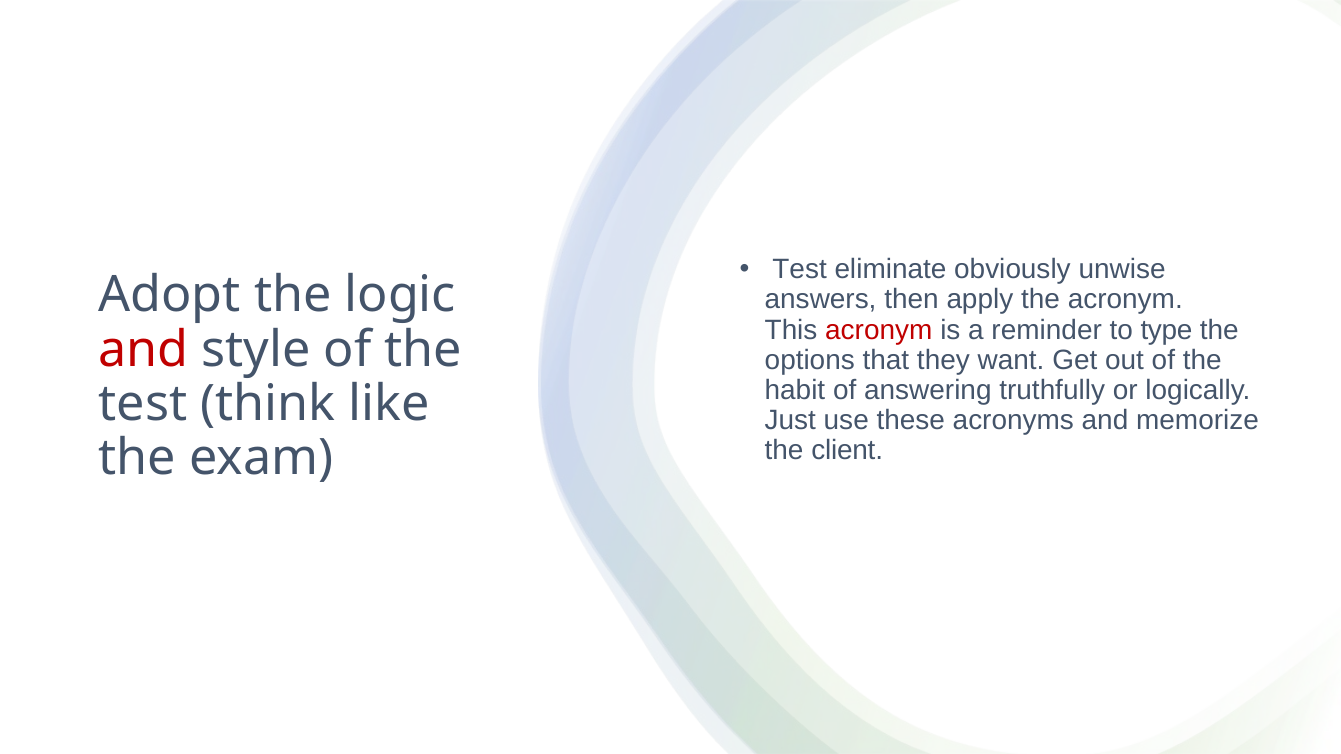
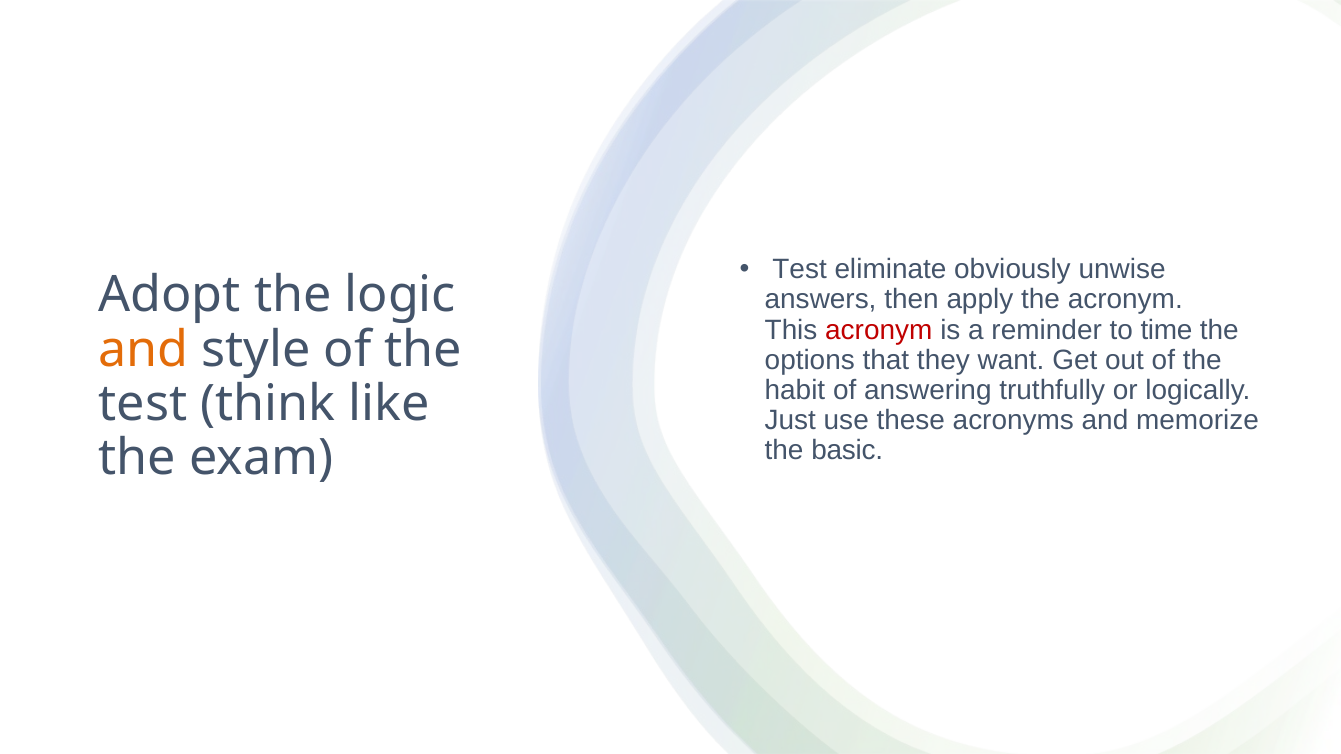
type: type -> time
and at (144, 350) colour: red -> orange
client: client -> basic
